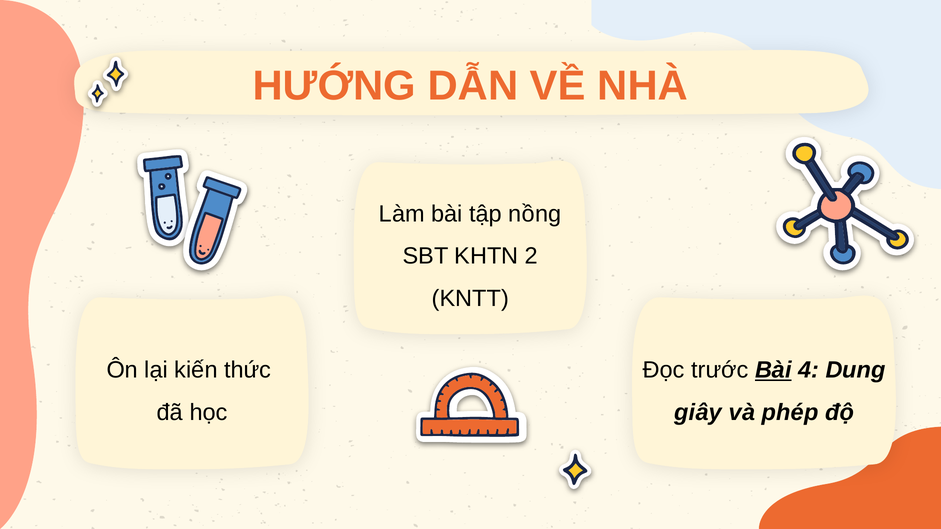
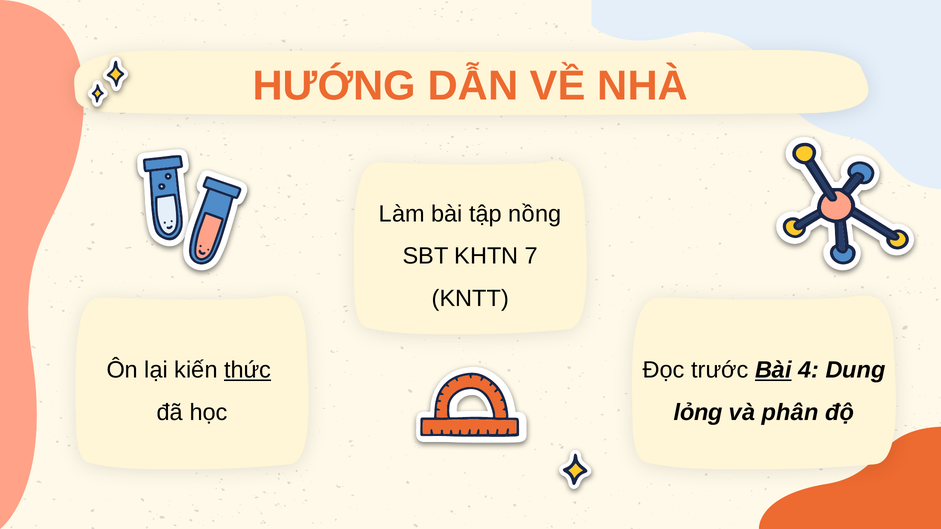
2: 2 -> 7
thức underline: none -> present
giây: giây -> lỏng
phép: phép -> phân
